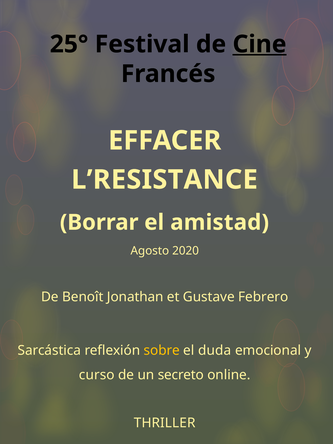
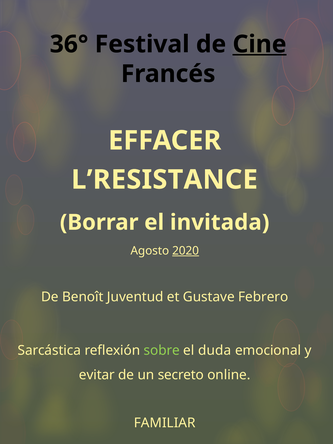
25°: 25° -> 36°
amistad: amistad -> invitada
2020 underline: none -> present
Jonathan: Jonathan -> Juventud
sobre colour: yellow -> light green
curso: curso -> evitar
THRILLER: THRILLER -> FAMILIAR
